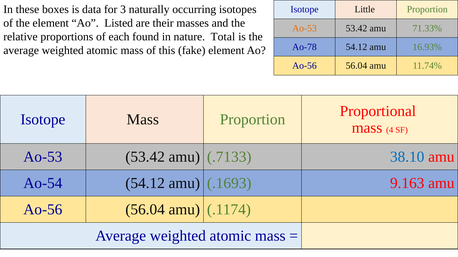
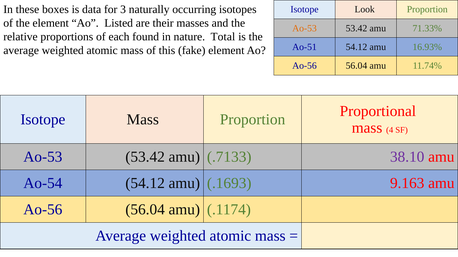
Little: Little -> Look
Ao-78: Ao-78 -> Ao-51
38.10 colour: blue -> purple
